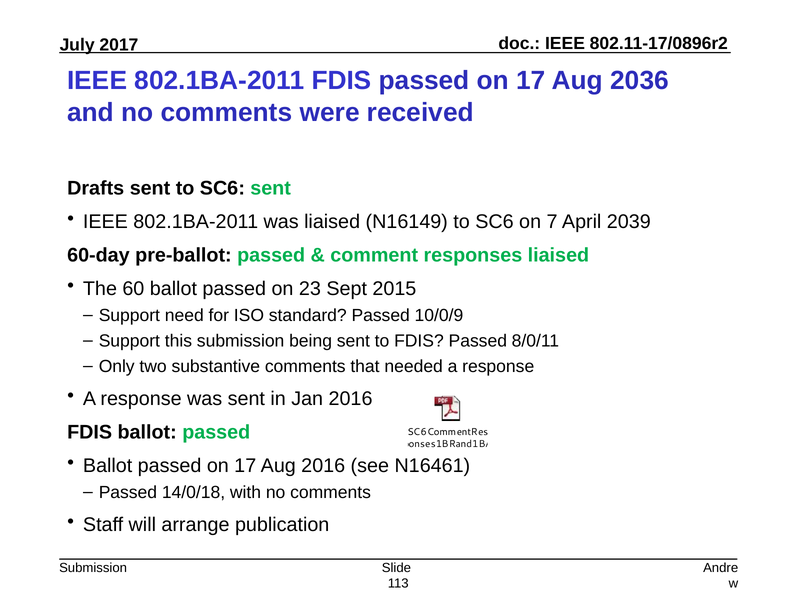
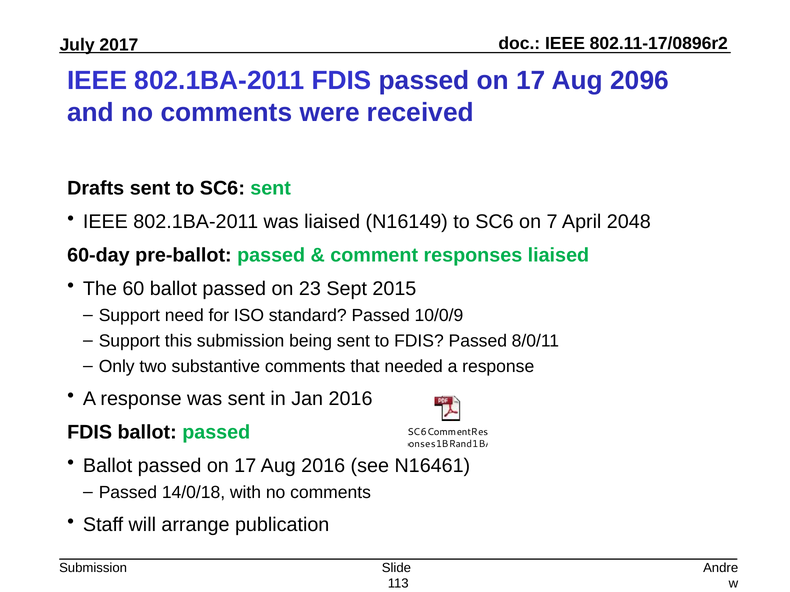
2036: 2036 -> 2096
2039: 2039 -> 2048
